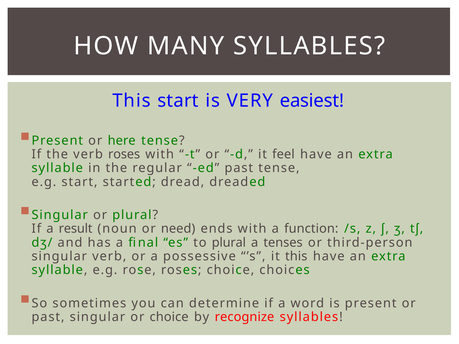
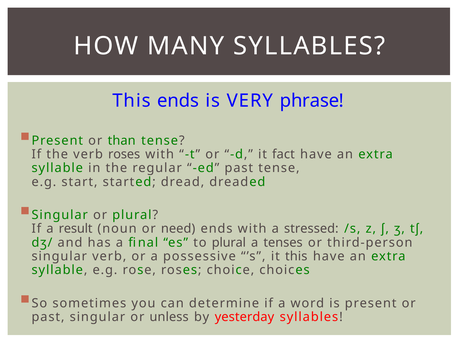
This start: start -> ends
easiest: easiest -> phrase
here: here -> than
feel: feel -> fact
function: function -> stressed
or choice: choice -> unless
recognize: recognize -> yesterday
